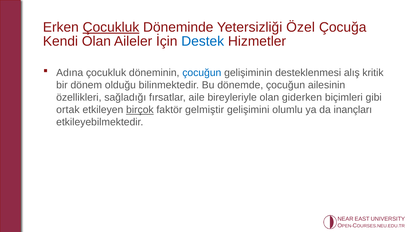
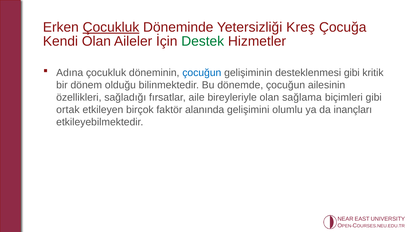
Özel: Özel -> Kreş
Destek colour: blue -> green
desteklenmesi alış: alış -> gibi
giderken: giderken -> sağlama
birçok underline: present -> none
gelmiştir: gelmiştir -> alanında
